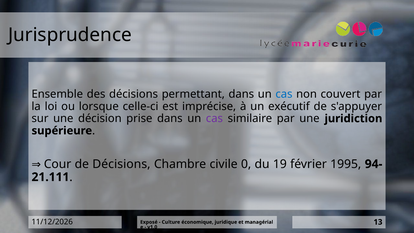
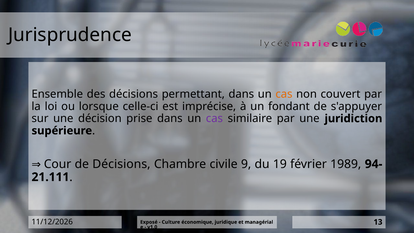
cas at (284, 94) colour: blue -> orange
exécutif: exécutif -> fondant
0: 0 -> 9
1995: 1995 -> 1989
